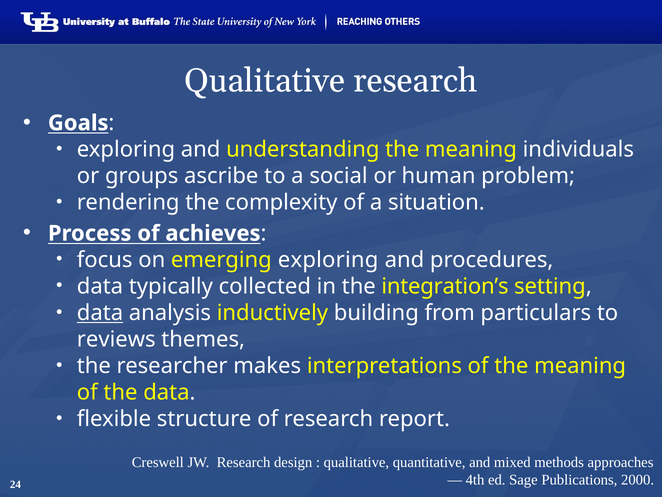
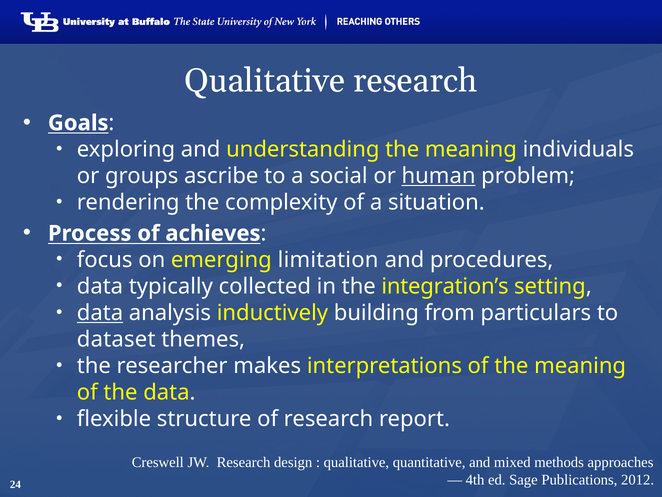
human underline: none -> present
emerging exploring: exploring -> limitation
reviews: reviews -> dataset
2000: 2000 -> 2012
